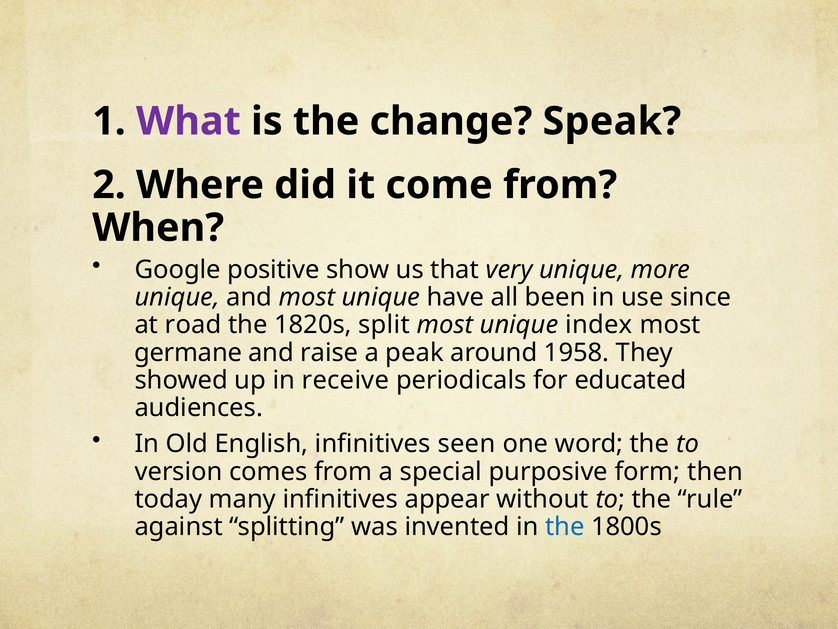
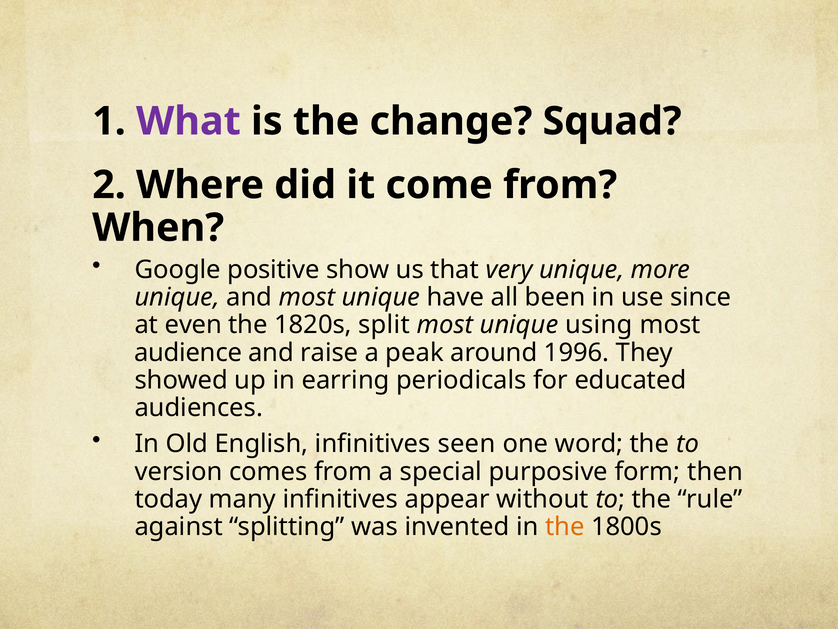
Speak: Speak -> Squad
road: road -> even
index: index -> using
germane: germane -> audience
1958: 1958 -> 1996
receive: receive -> earring
the at (565, 527) colour: blue -> orange
